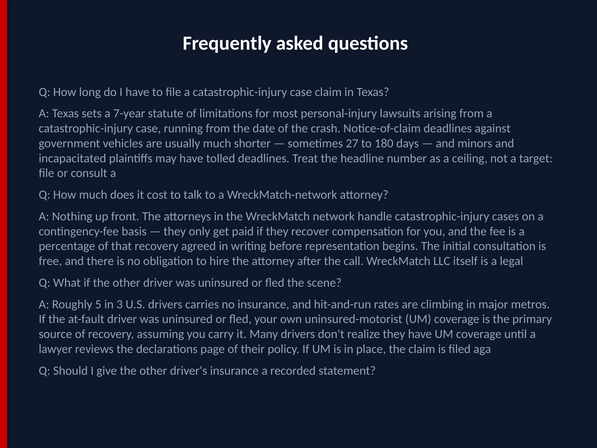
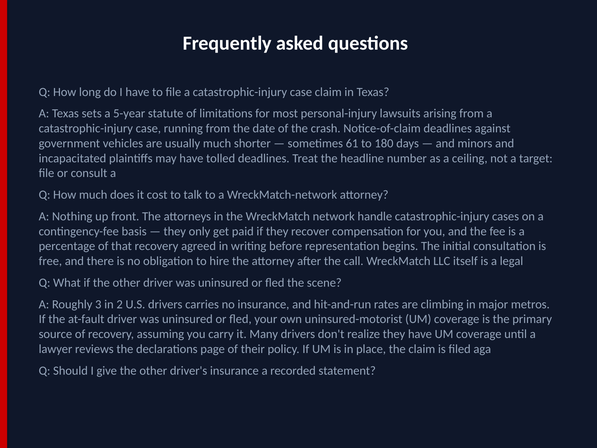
7-year: 7-year -> 5-year
27: 27 -> 61
5: 5 -> 3
3: 3 -> 2
